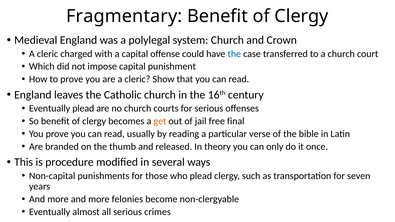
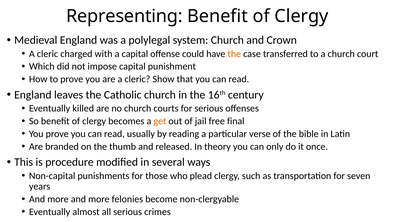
Fragmentary: Fragmentary -> Representing
the at (234, 54) colour: blue -> orange
Eventually plead: plead -> killed
